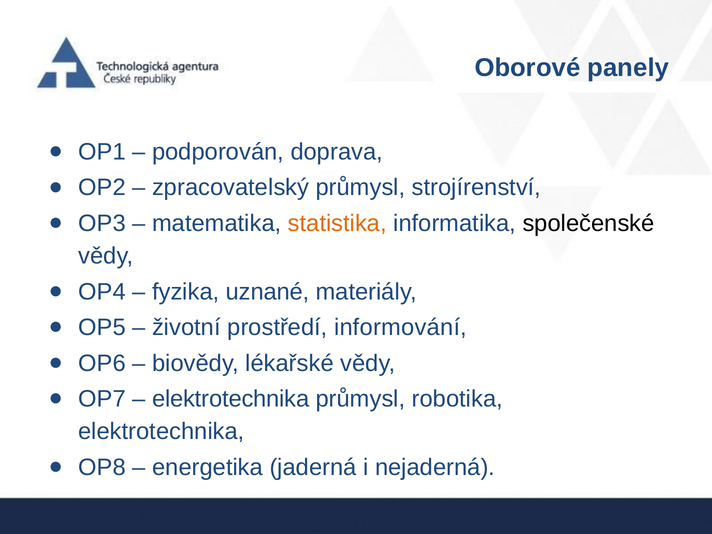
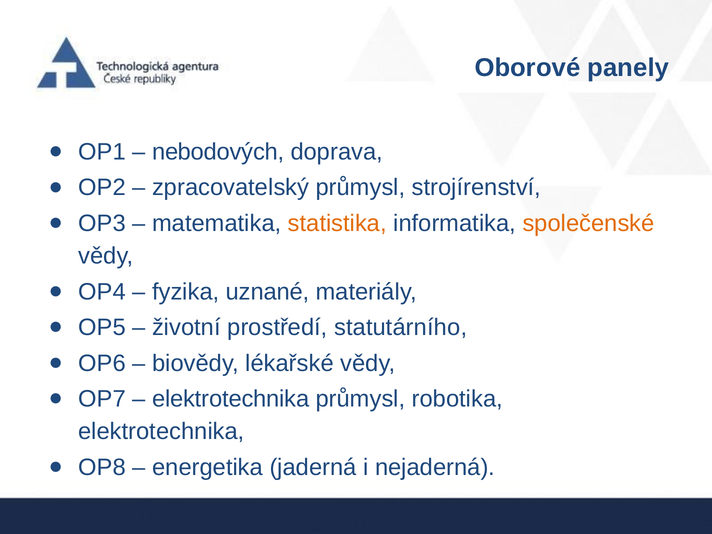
podporován: podporován -> nebodových
společenské colour: black -> orange
informování: informování -> statutárního
